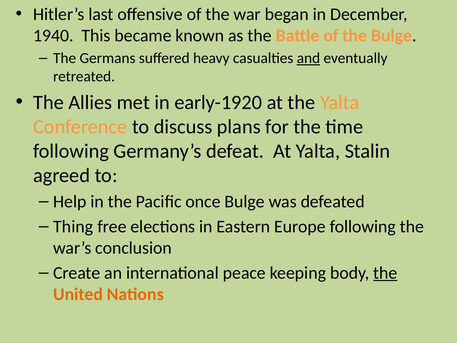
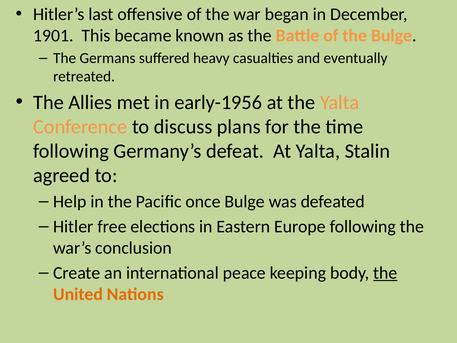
1940: 1940 -> 1901
and underline: present -> none
early-1920: early-1920 -> early-1956
Thing: Thing -> Hitler
